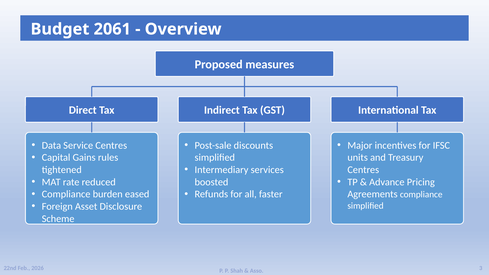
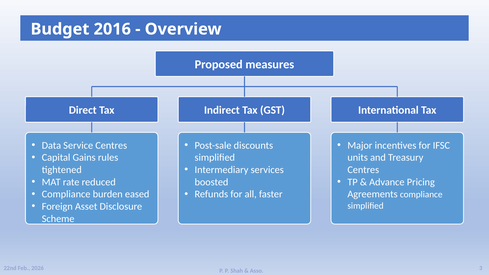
2061: 2061 -> 2016
